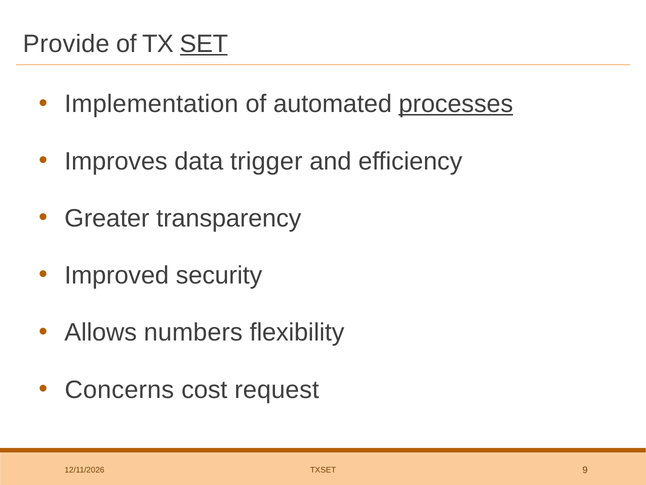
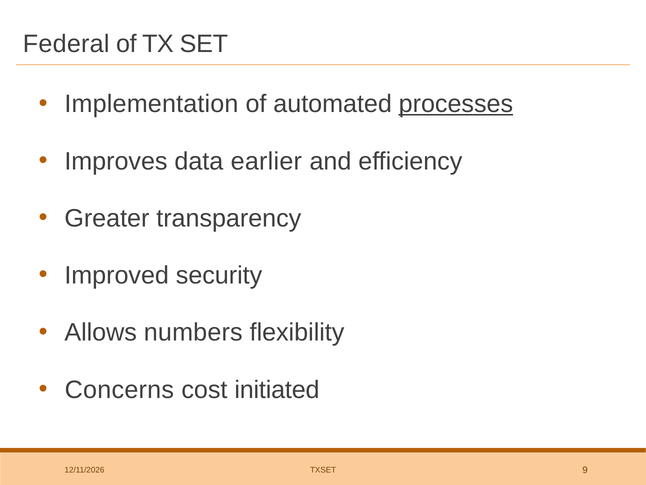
Provide: Provide -> Federal
SET underline: present -> none
trigger: trigger -> earlier
request: request -> initiated
